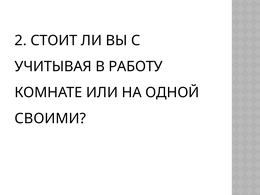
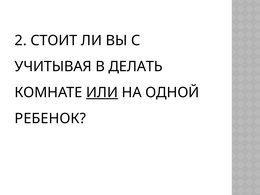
РАБОТУ: РАБОТУ -> ДЕЛАТЬ
ИЛИ underline: none -> present
СВОИМИ: СВОИМИ -> РЕБЕНОК
